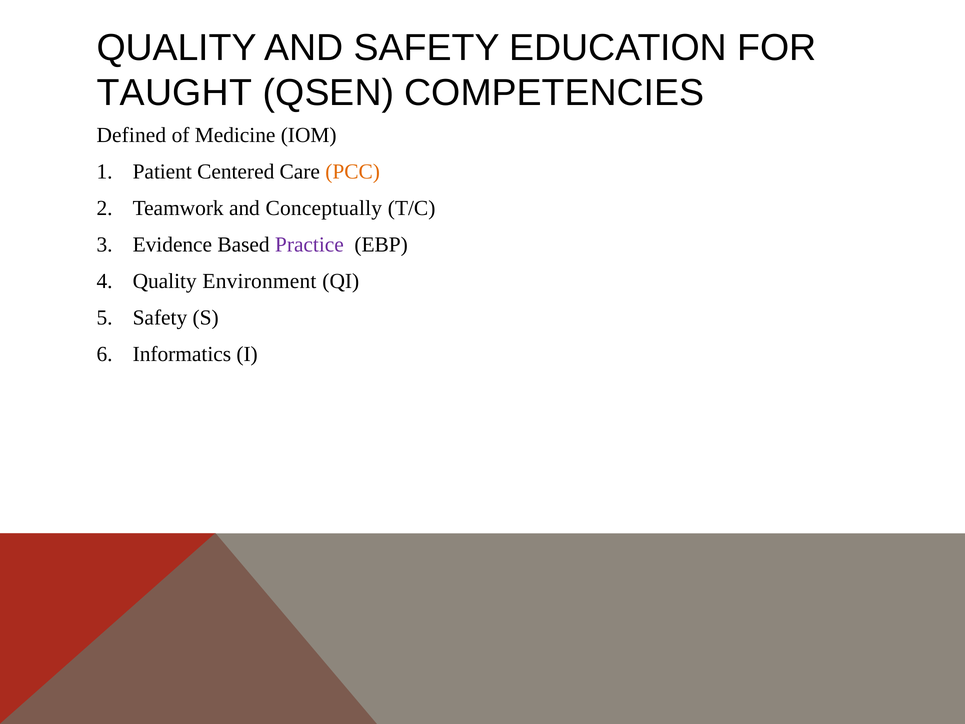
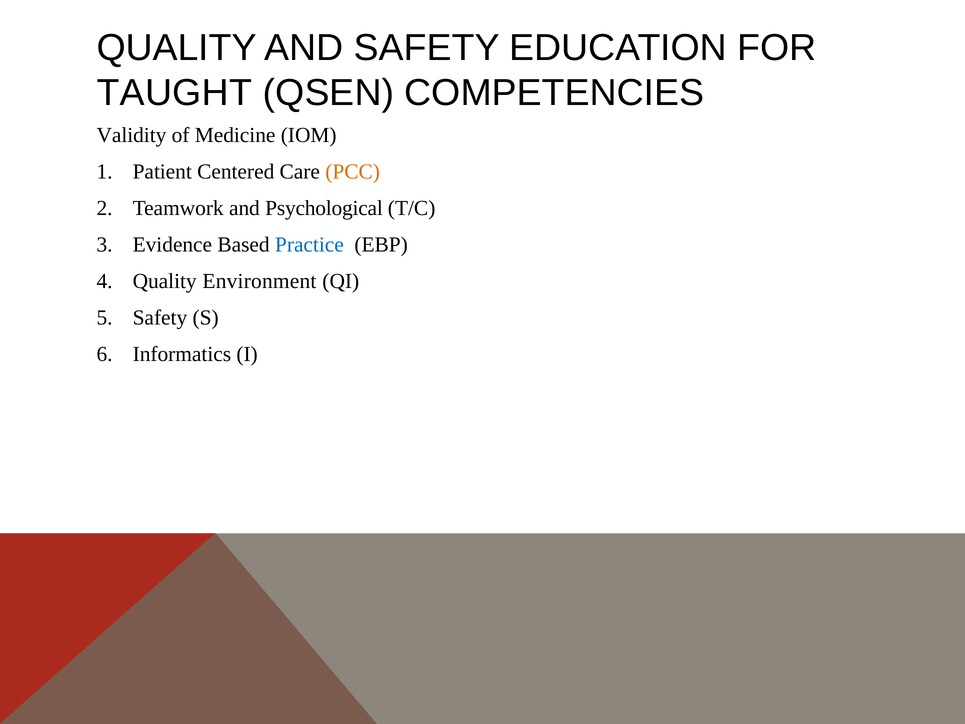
Defined: Defined -> Validity
Conceptually: Conceptually -> Psychological
Practice colour: purple -> blue
